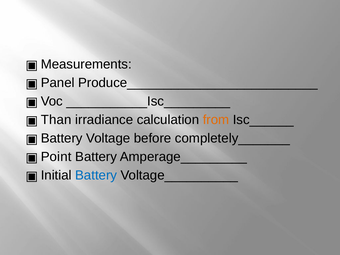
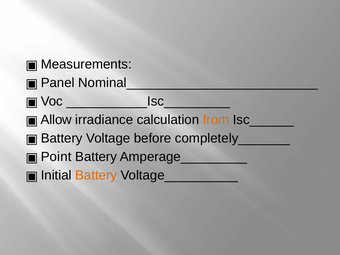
Produce__________________________: Produce__________________________ -> Nominal__________________________
Than: Than -> Allow
Battery at (96, 175) colour: blue -> orange
